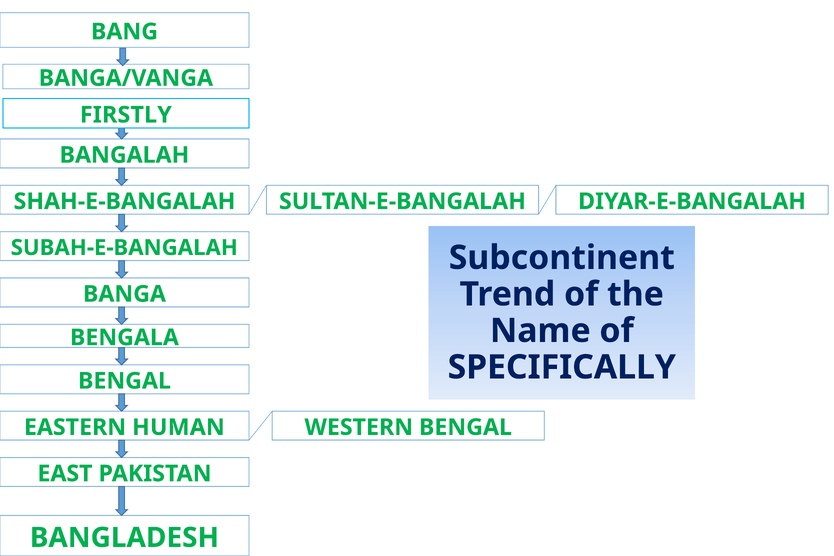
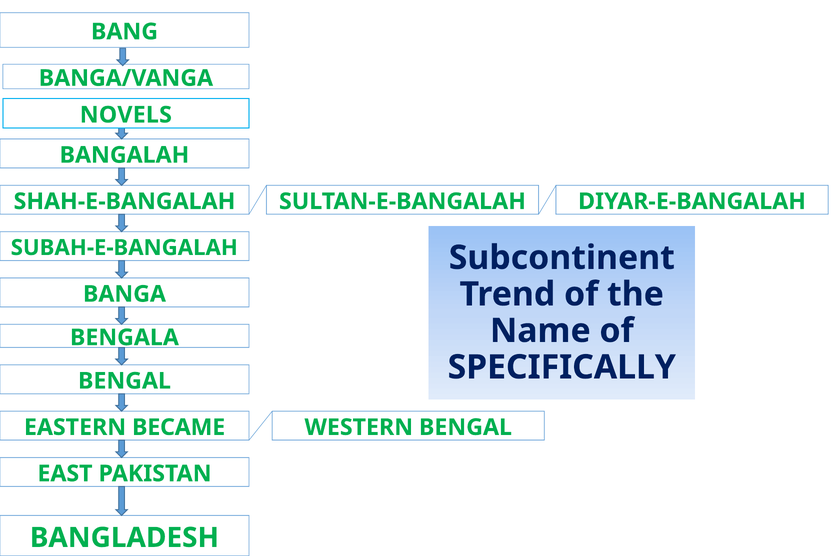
FIRSTLY: FIRSTLY -> NOVELS
HUMAN: HUMAN -> BECAME
